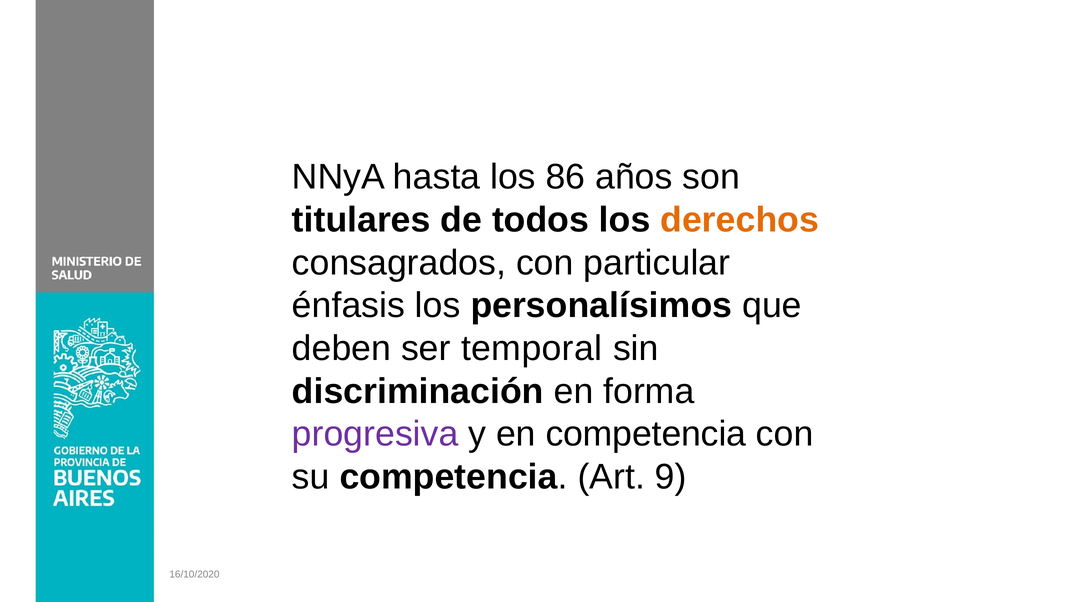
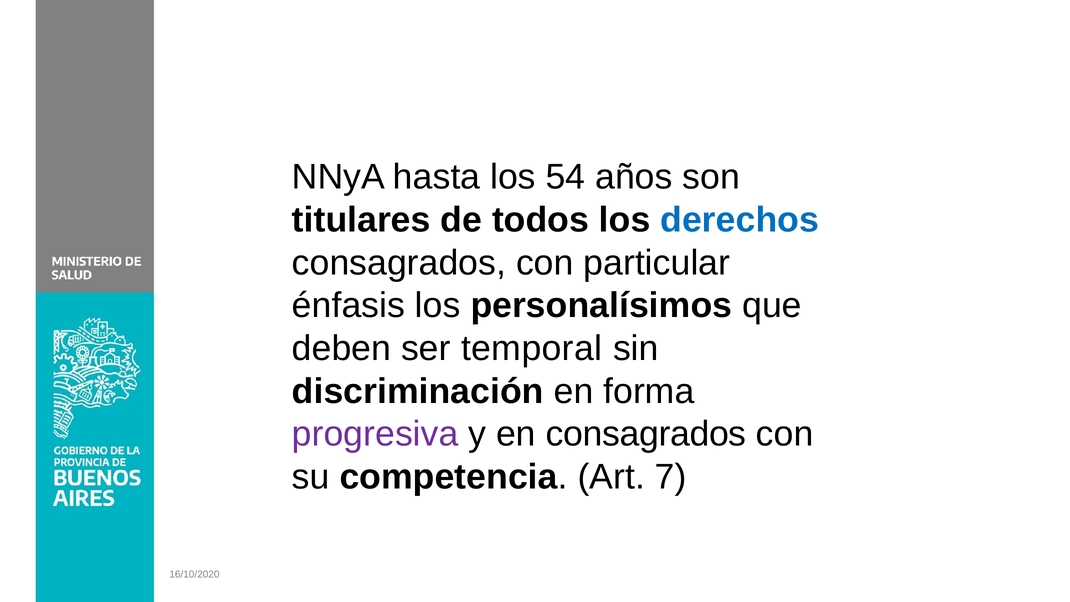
86: 86 -> 54
derechos colour: orange -> blue
en competencia: competencia -> consagrados
9: 9 -> 7
